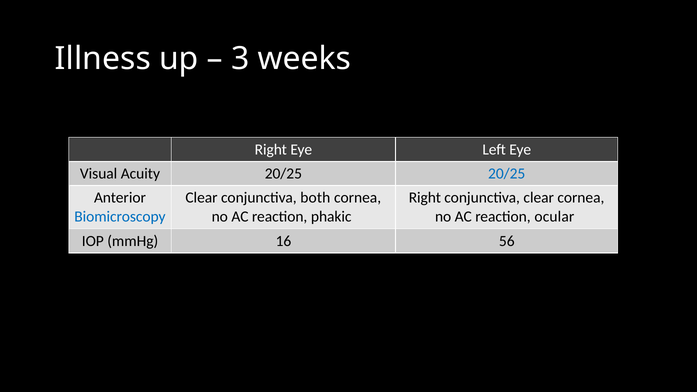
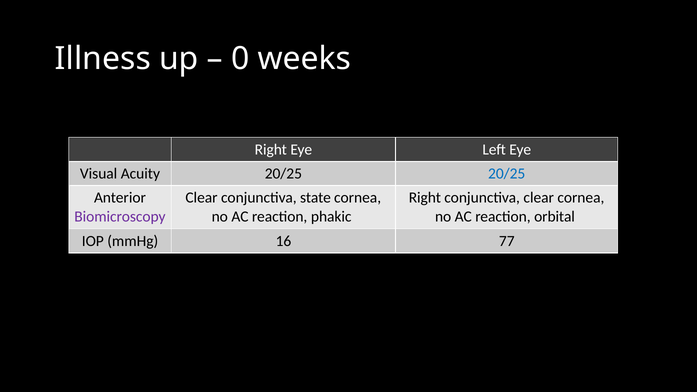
3: 3 -> 0
both: both -> state
Biomicroscopy colour: blue -> purple
ocular: ocular -> orbital
56: 56 -> 77
